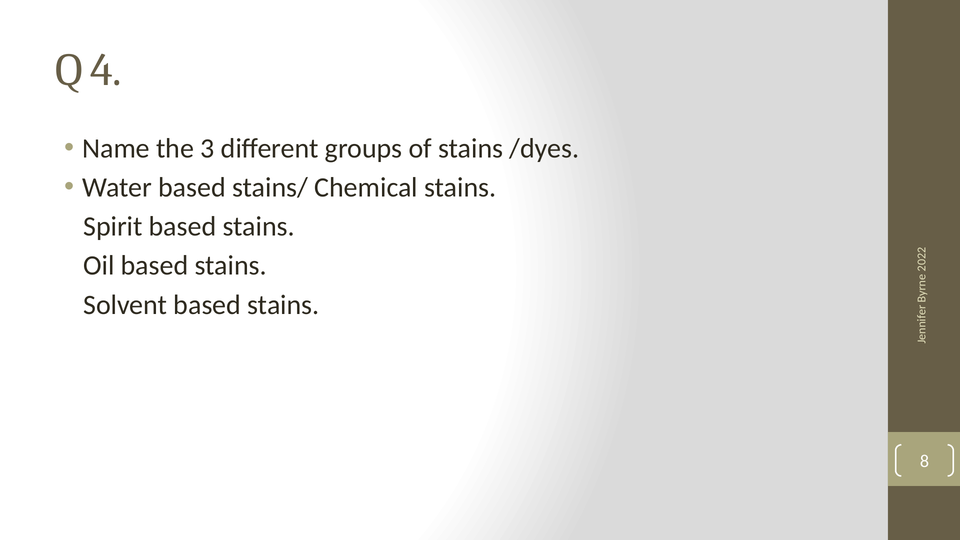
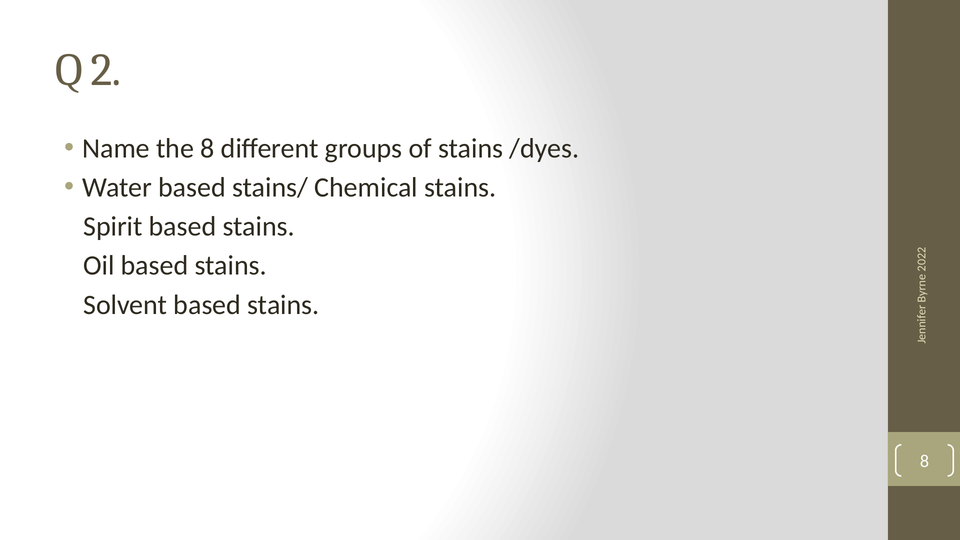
Q 4: 4 -> 2
the 3: 3 -> 8
